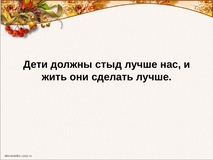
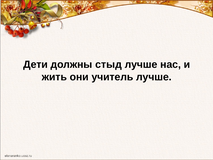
сделать: сделать -> учитель
